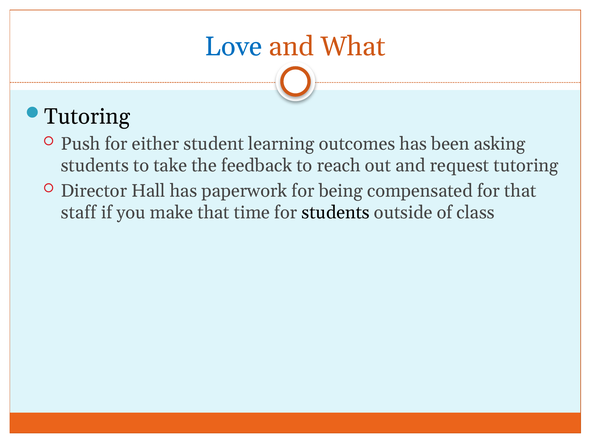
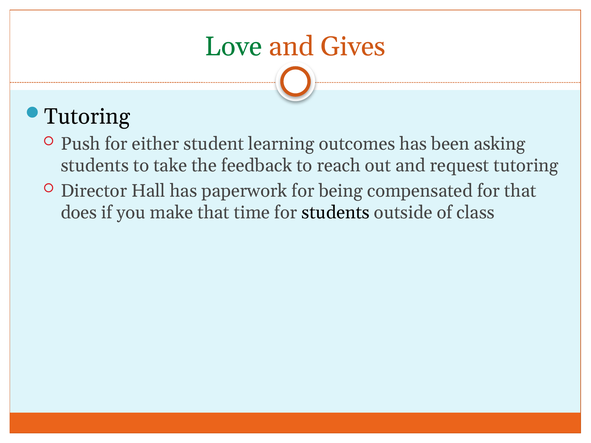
Love colour: blue -> green
What: What -> Gives
staff: staff -> does
